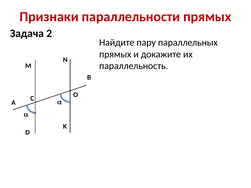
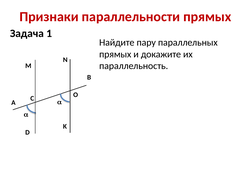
2: 2 -> 1
